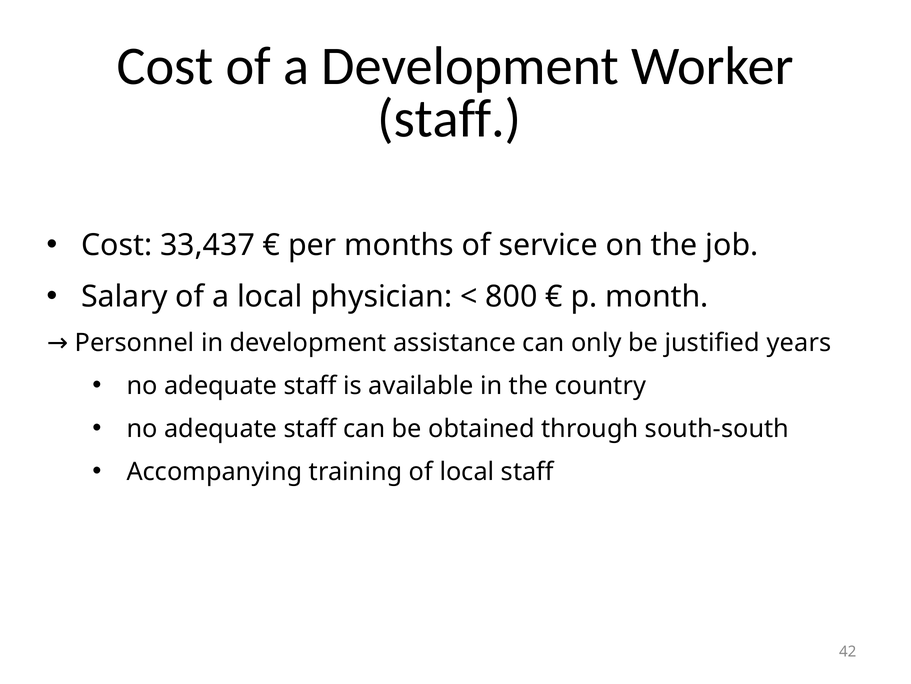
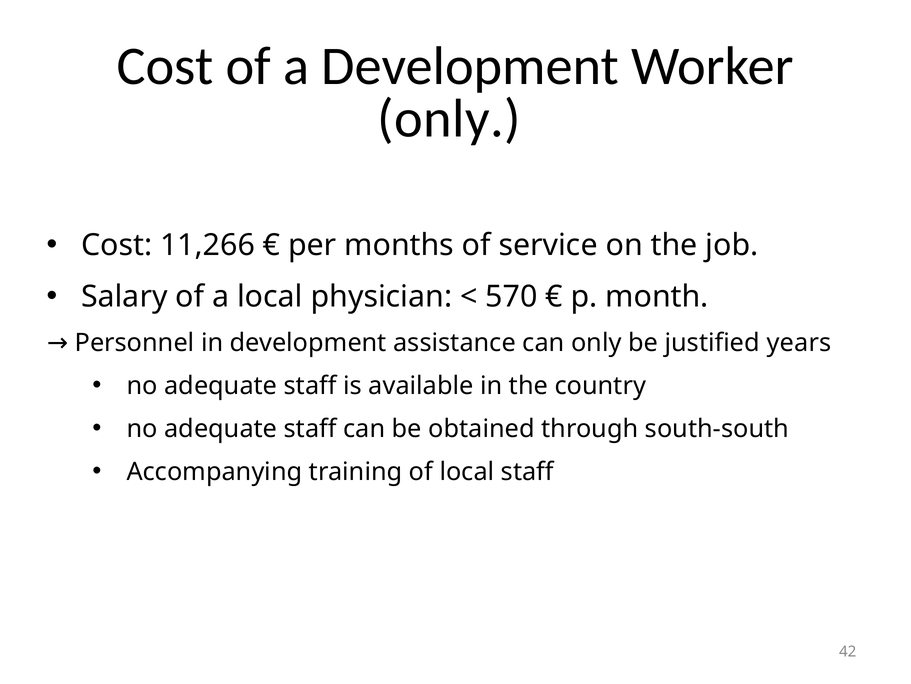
staff at (449, 119): staff -> only
33,437: 33,437 -> 11,266
800: 800 -> 570
